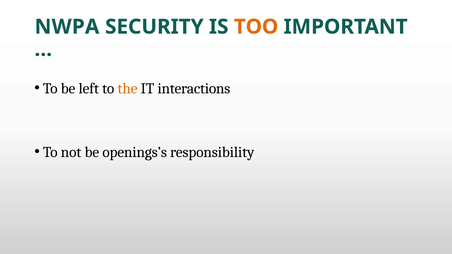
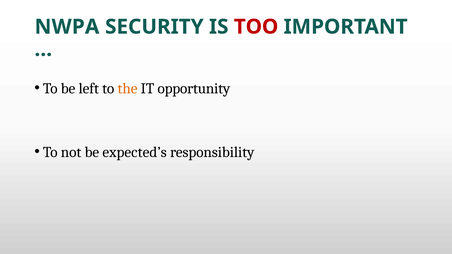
TOO colour: orange -> red
interactions: interactions -> opportunity
openings’s: openings’s -> expected’s
